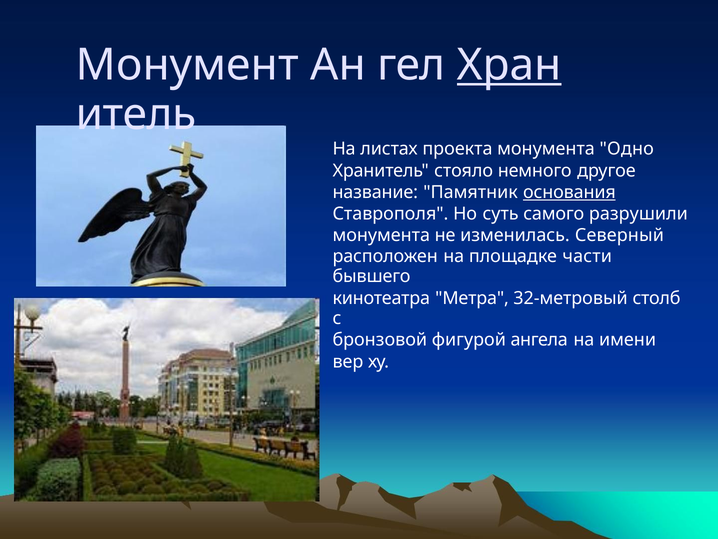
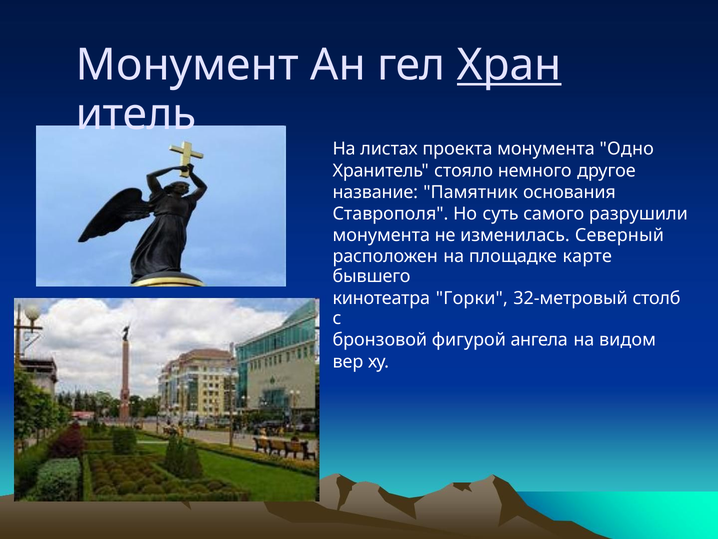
основания underline: present -> none
части: части -> карте
Метра: Метра -> Горки
имени: имени -> видом
